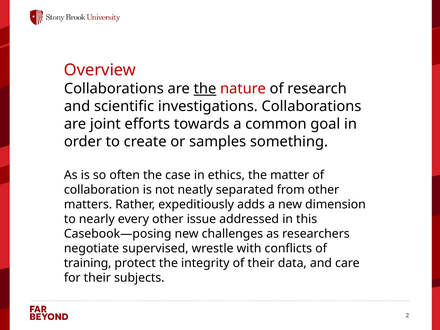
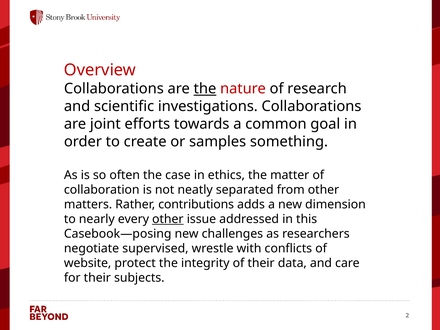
expeditiously: expeditiously -> contributions
other at (168, 219) underline: none -> present
training: training -> website
